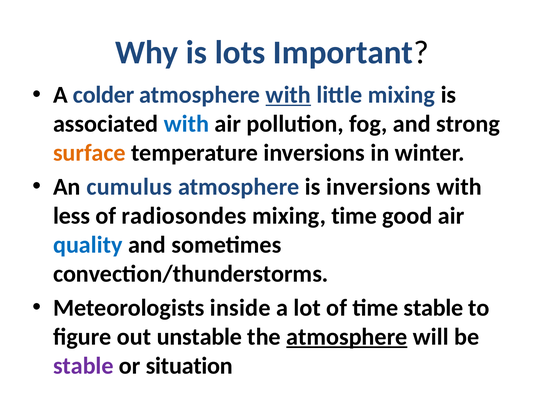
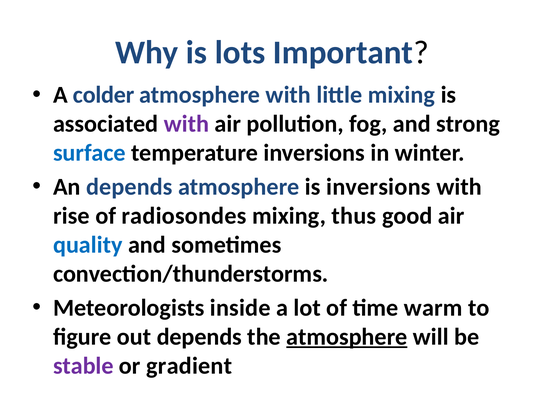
with at (288, 95) underline: present -> none
with at (186, 124) colour: blue -> purple
surface colour: orange -> blue
An cumulus: cumulus -> depends
less: less -> rise
mixing time: time -> thus
time stable: stable -> warm
out unstable: unstable -> depends
situation: situation -> gradient
